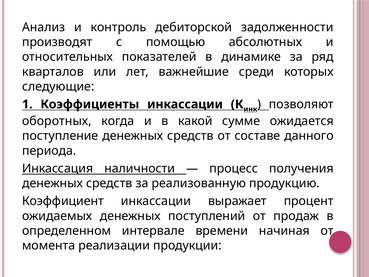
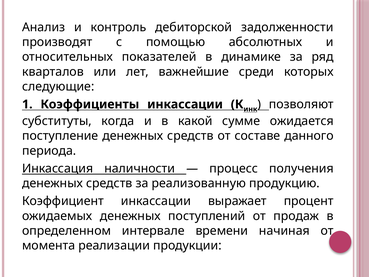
оборотных: оборотных -> субституты
